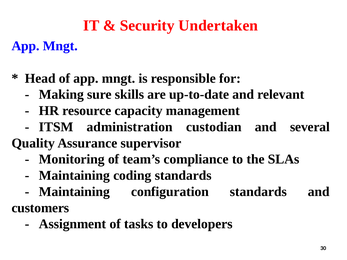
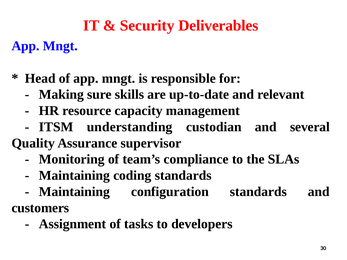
Undertaken: Undertaken -> Deliverables
administration: administration -> understanding
